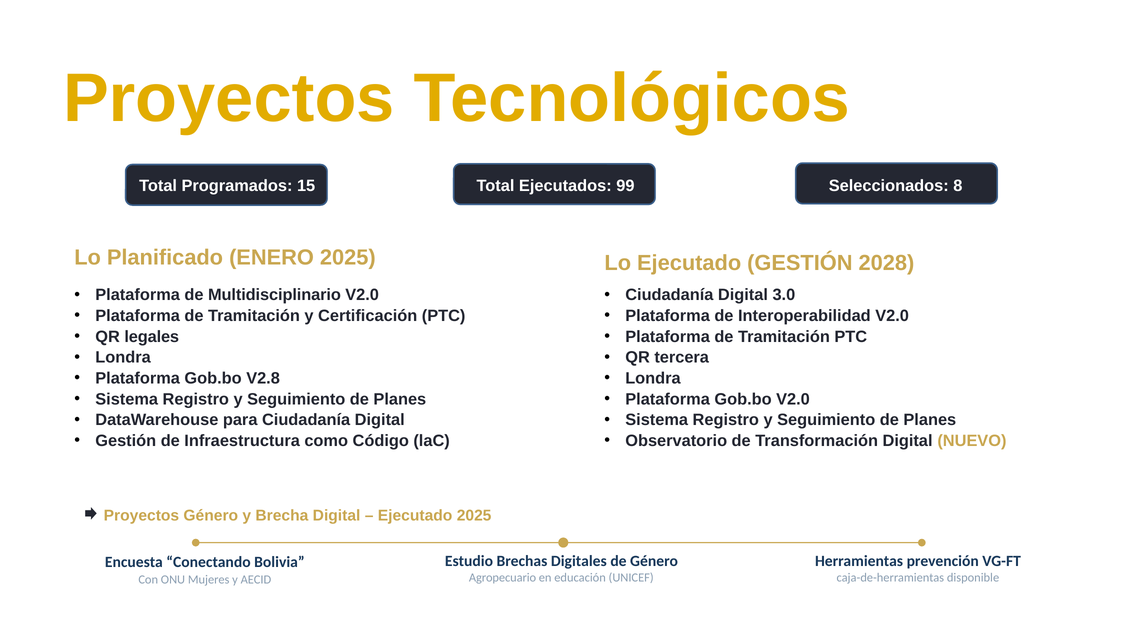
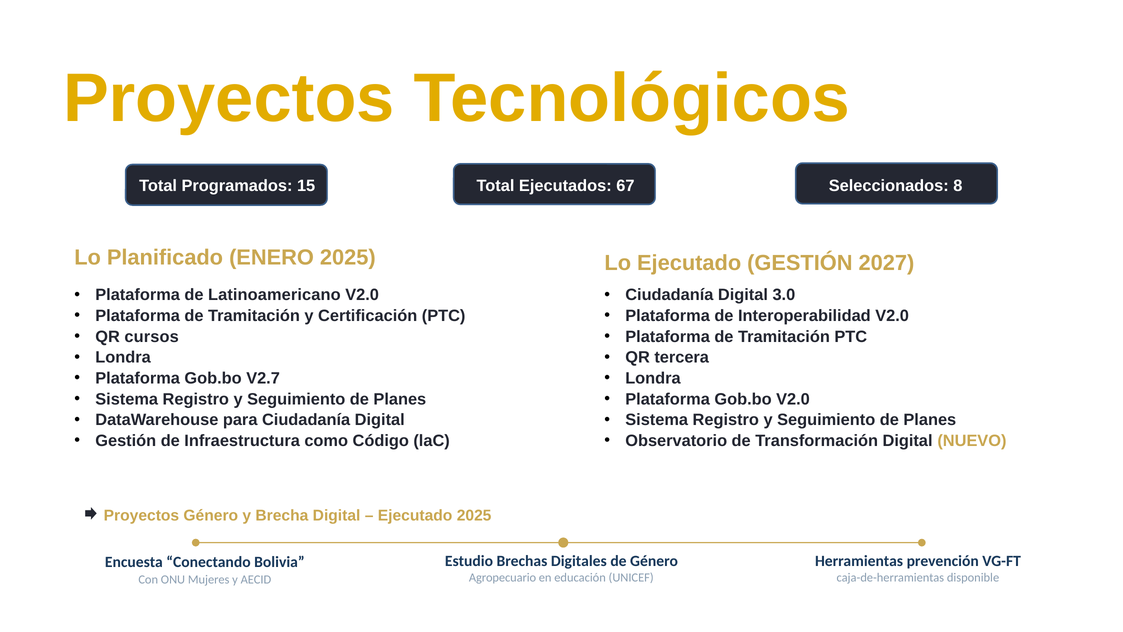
99: 99 -> 67
2028: 2028 -> 2027
Multidisciplinario: Multidisciplinario -> Latinoamericano
legales: legales -> cursos
V2.8: V2.8 -> V2.7
